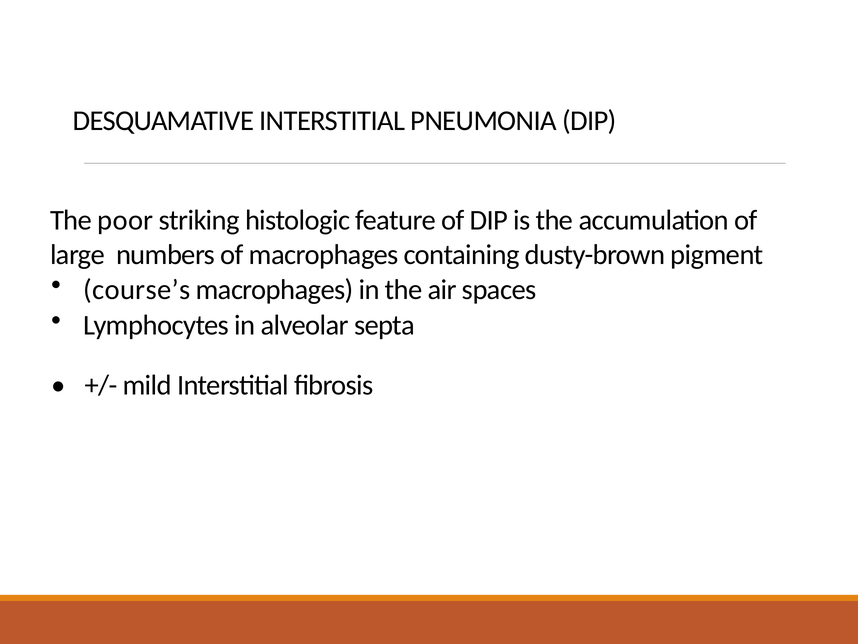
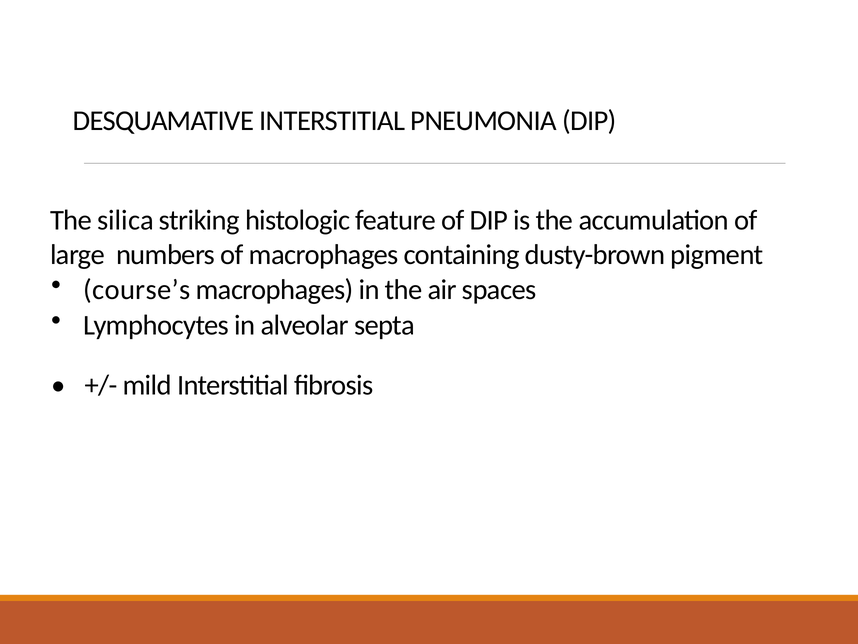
poor: poor -> silica
